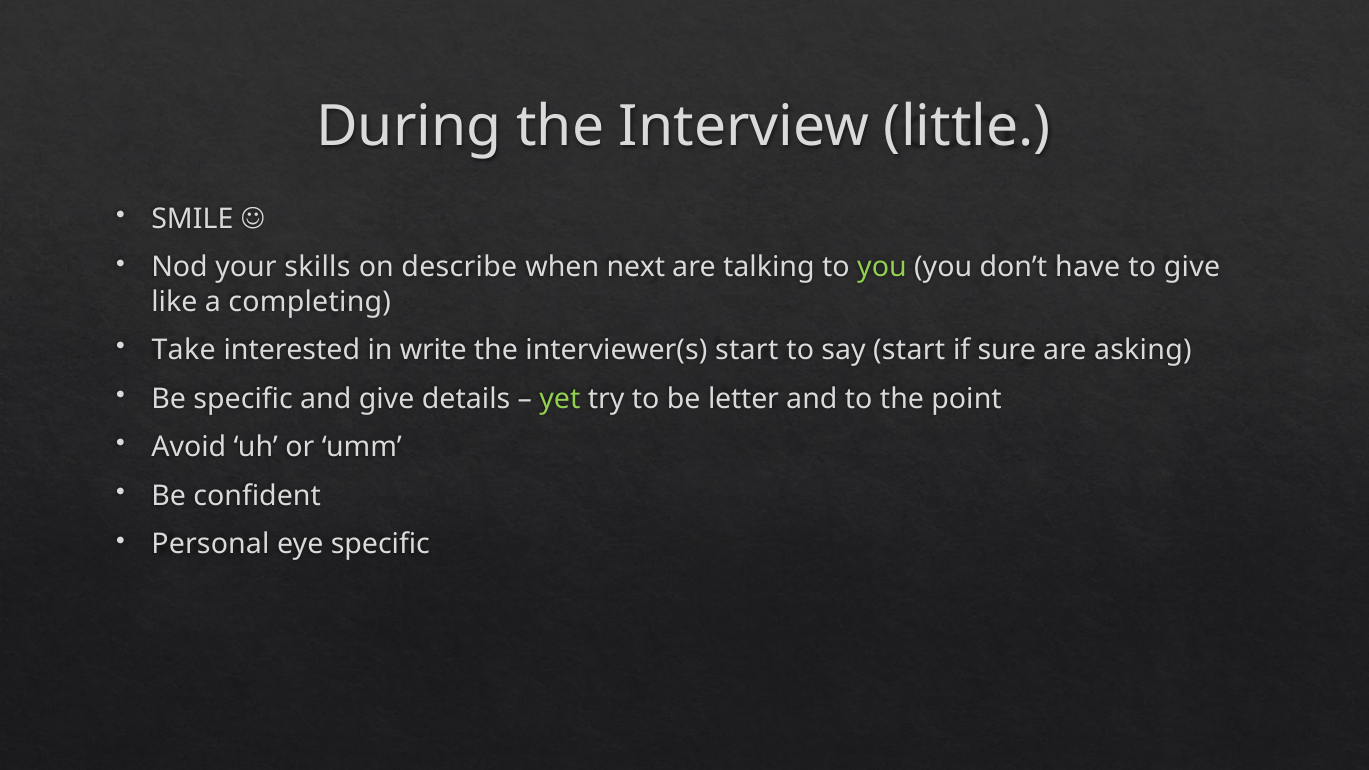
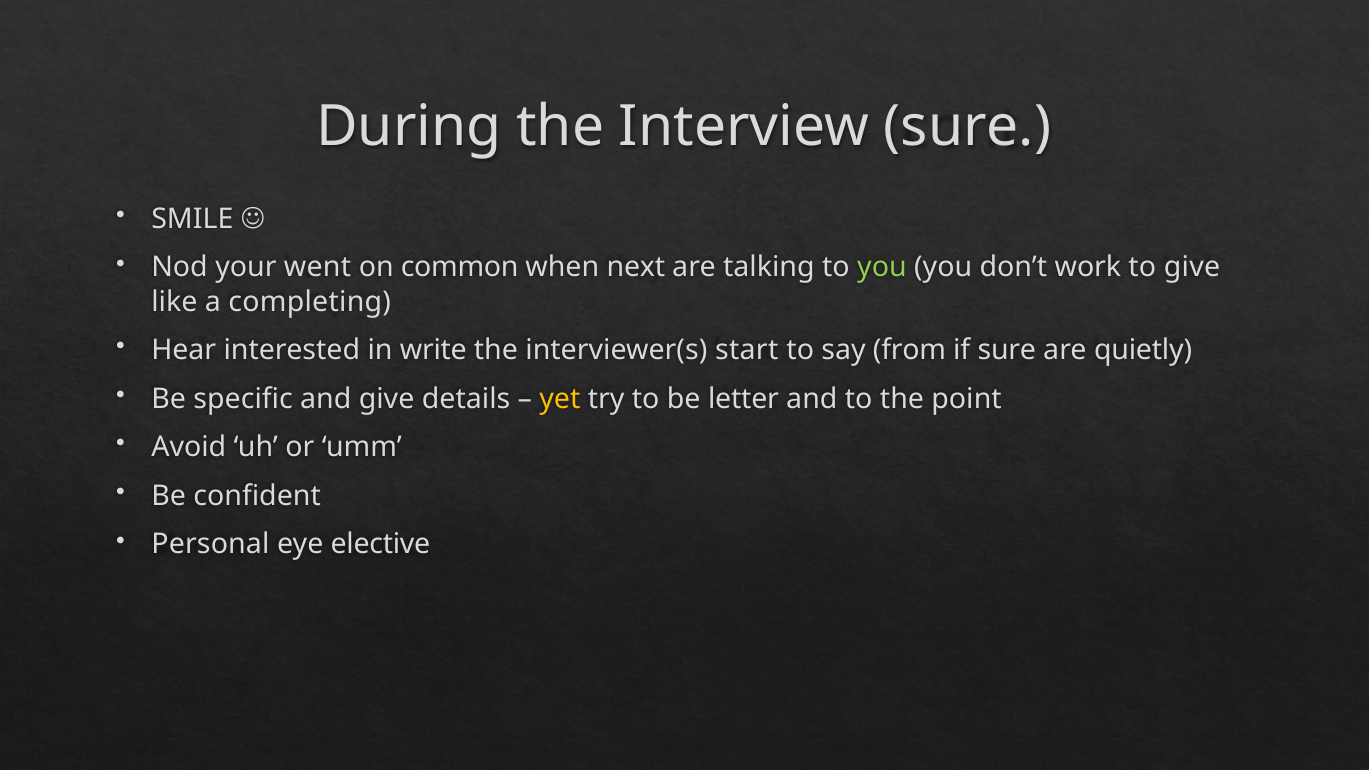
Interview little: little -> sure
skills: skills -> went
describe: describe -> common
have: have -> work
Take: Take -> Hear
say start: start -> from
asking: asking -> quietly
yet colour: light green -> yellow
eye specific: specific -> elective
